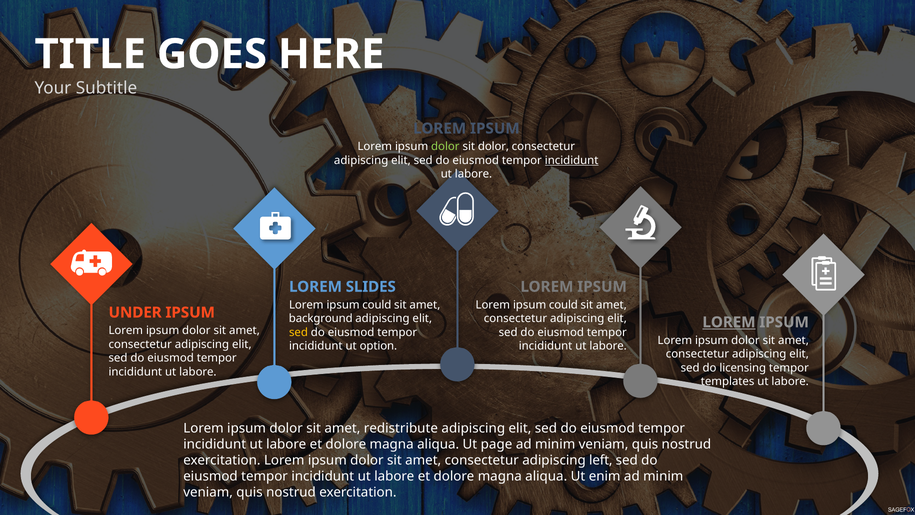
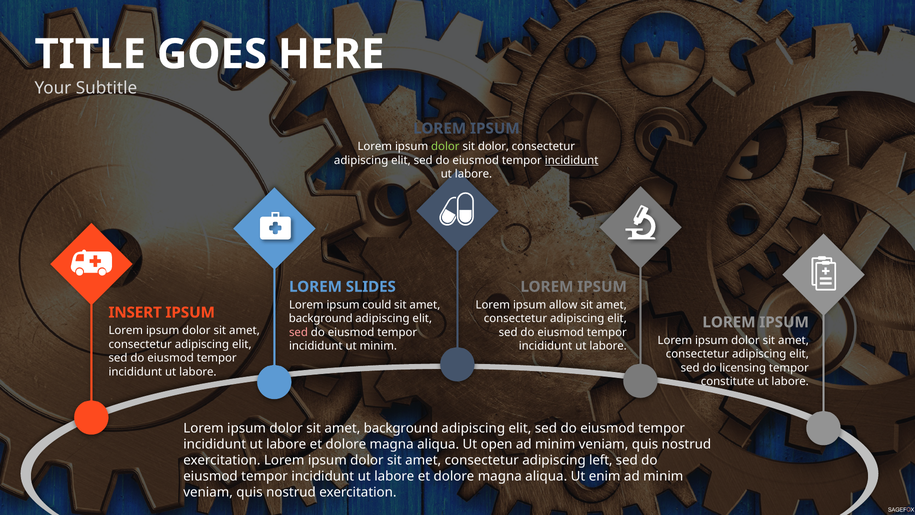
could at (563, 305): could -> allow
UNDER: UNDER -> INSERT
LOREM at (729, 322) underline: present -> none
sed at (298, 332) colour: yellow -> pink
ut option: option -> minim
templates: templates -> constitute
dolor sit amet redistribute: redistribute -> background
page: page -> open
